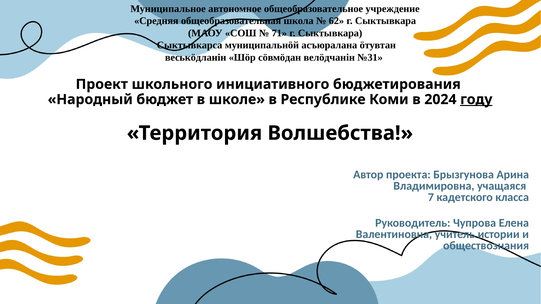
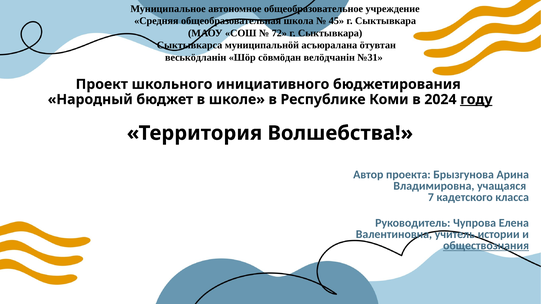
62: 62 -> 45
71: 71 -> 72
обществознания underline: none -> present
